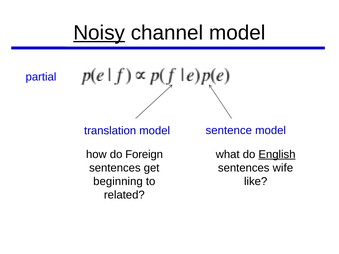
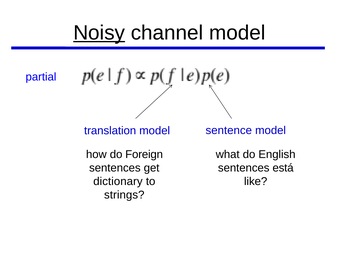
English underline: present -> none
wife: wife -> está
beginning: beginning -> dictionary
related: related -> strings
